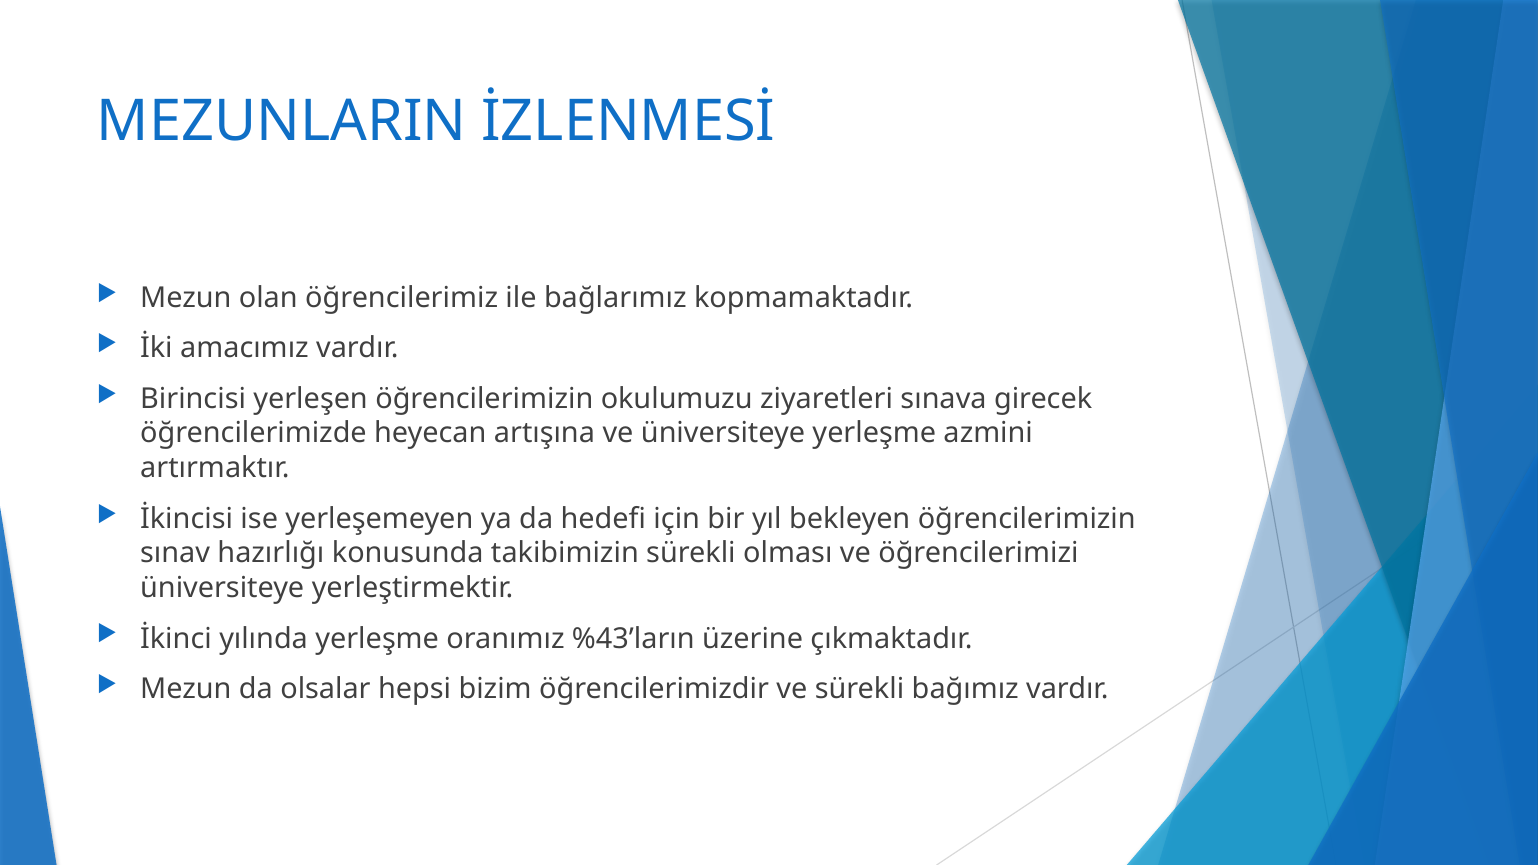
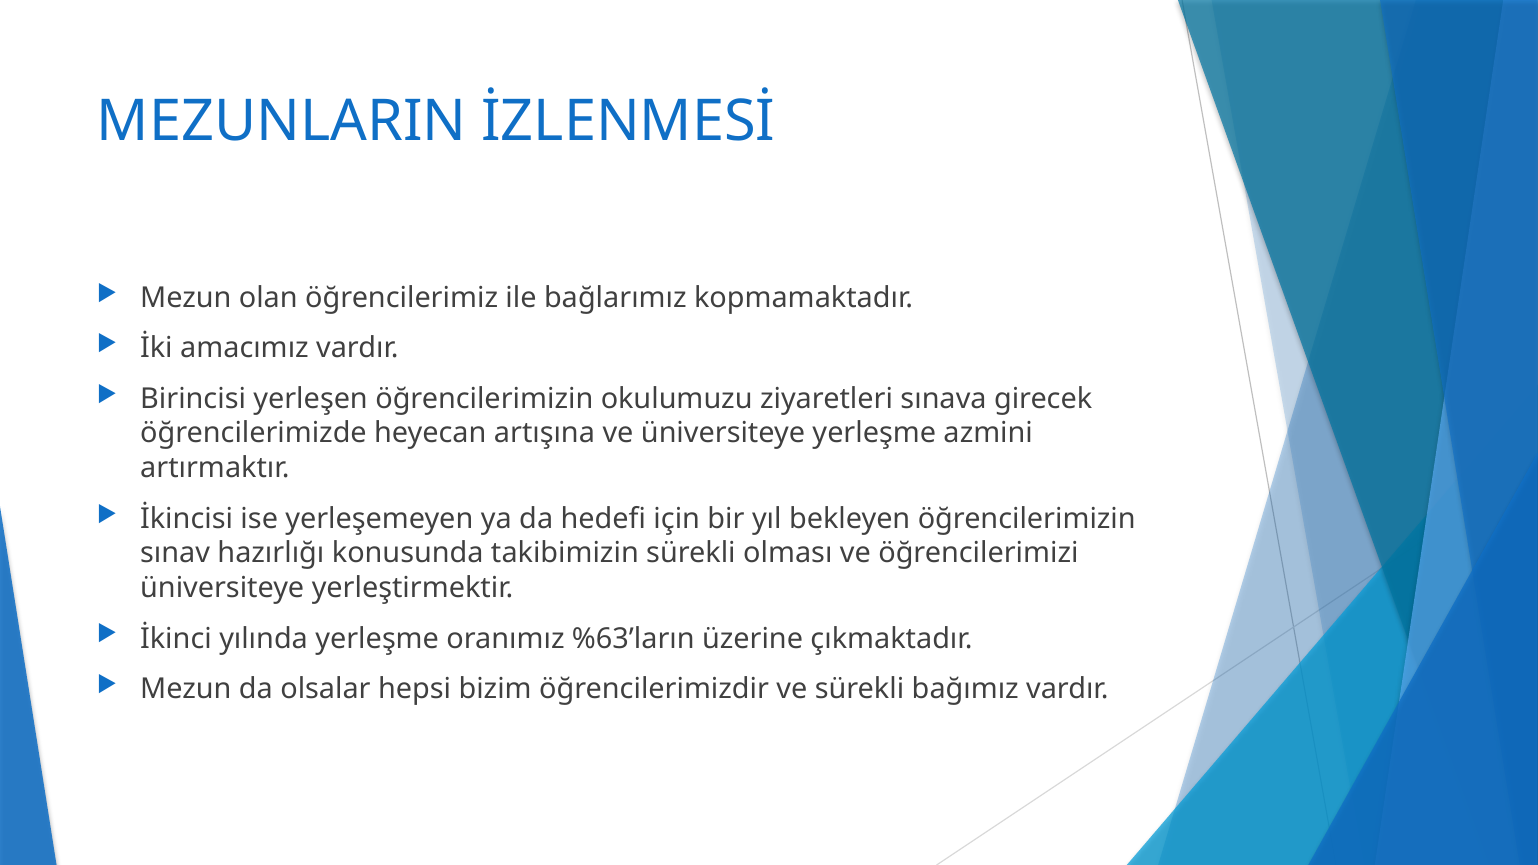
%43’ların: %43’ların -> %63’ların
